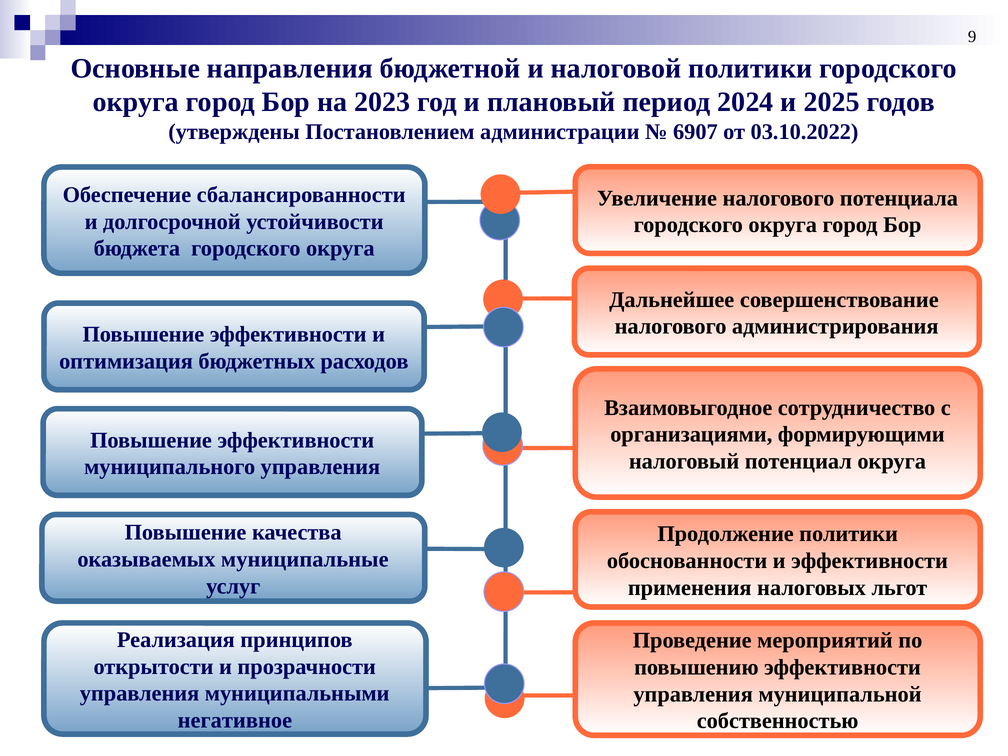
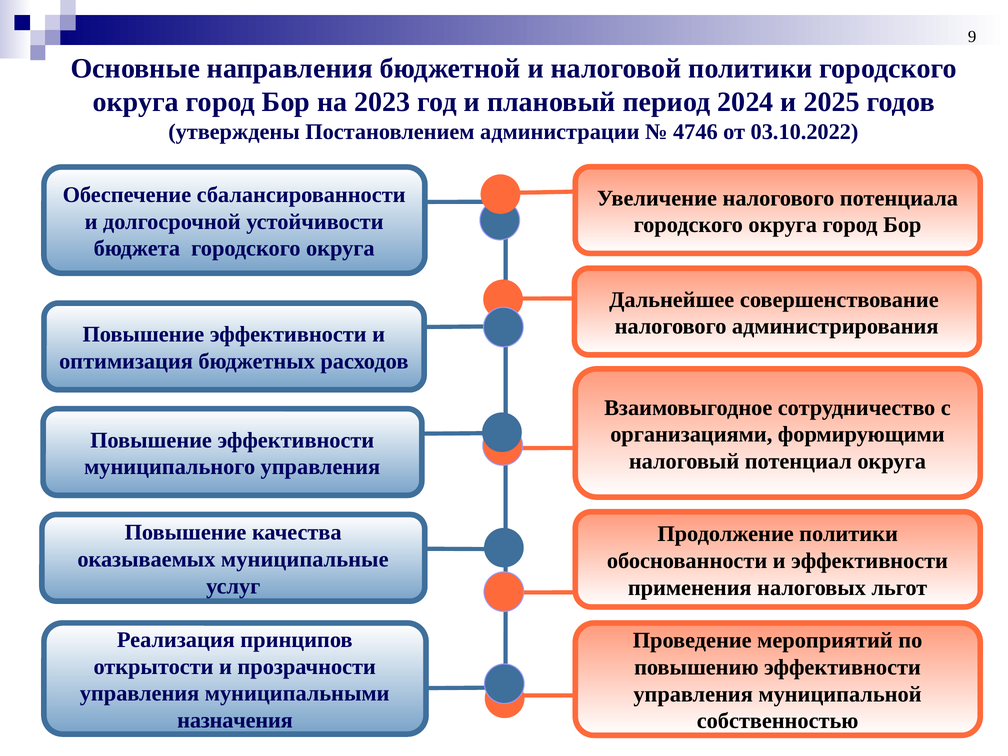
6907: 6907 -> 4746
негативное: негативное -> назначения
